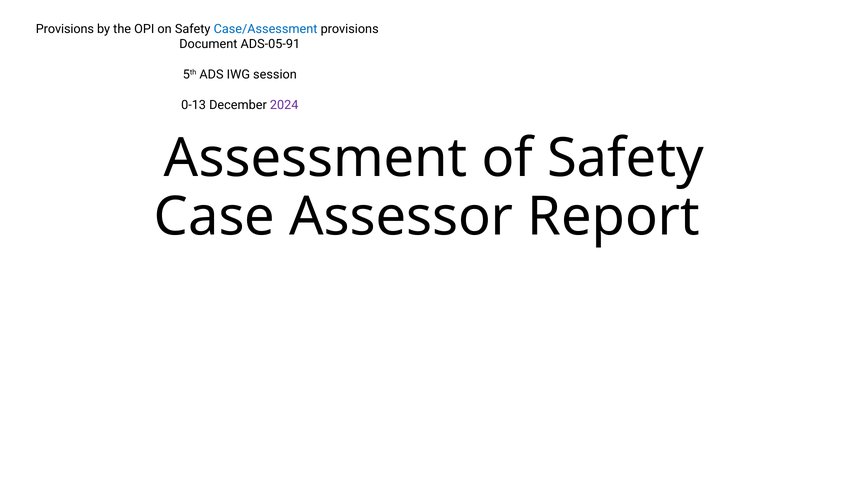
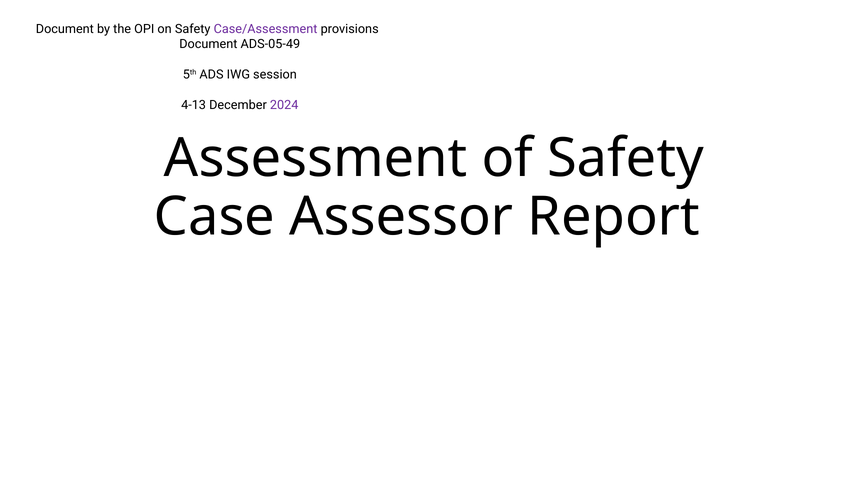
Provisions at (65, 29): Provisions -> Document
Case/Assessment colour: blue -> purple
ADS-05-91: ADS-05-91 -> ADS-05-49
0-13: 0-13 -> 4-13
